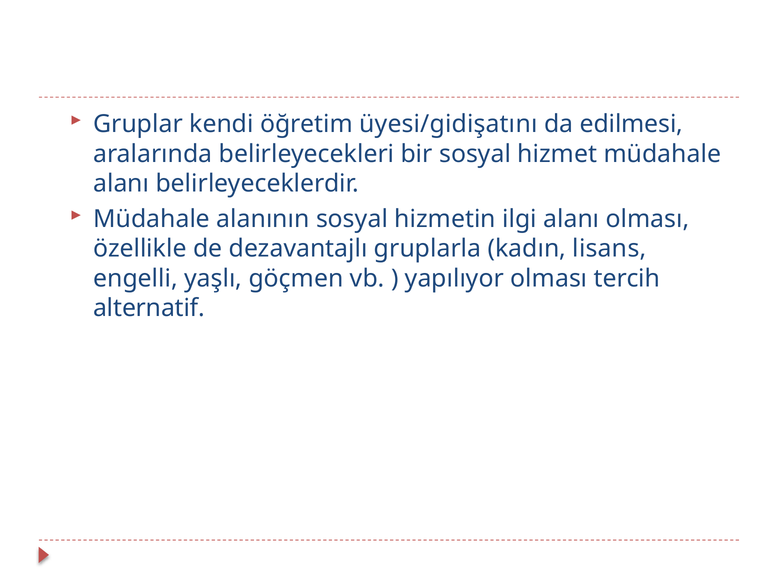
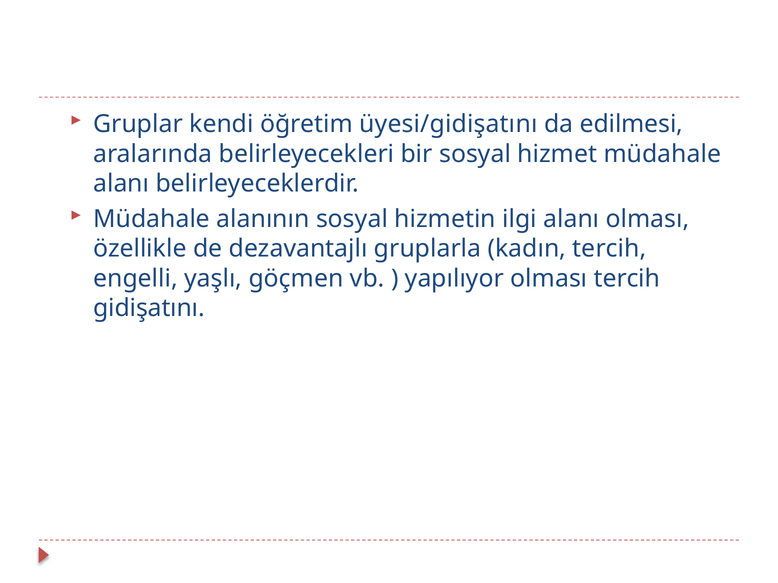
kadın lisans: lisans -> tercih
alternatif: alternatif -> gidişatını
